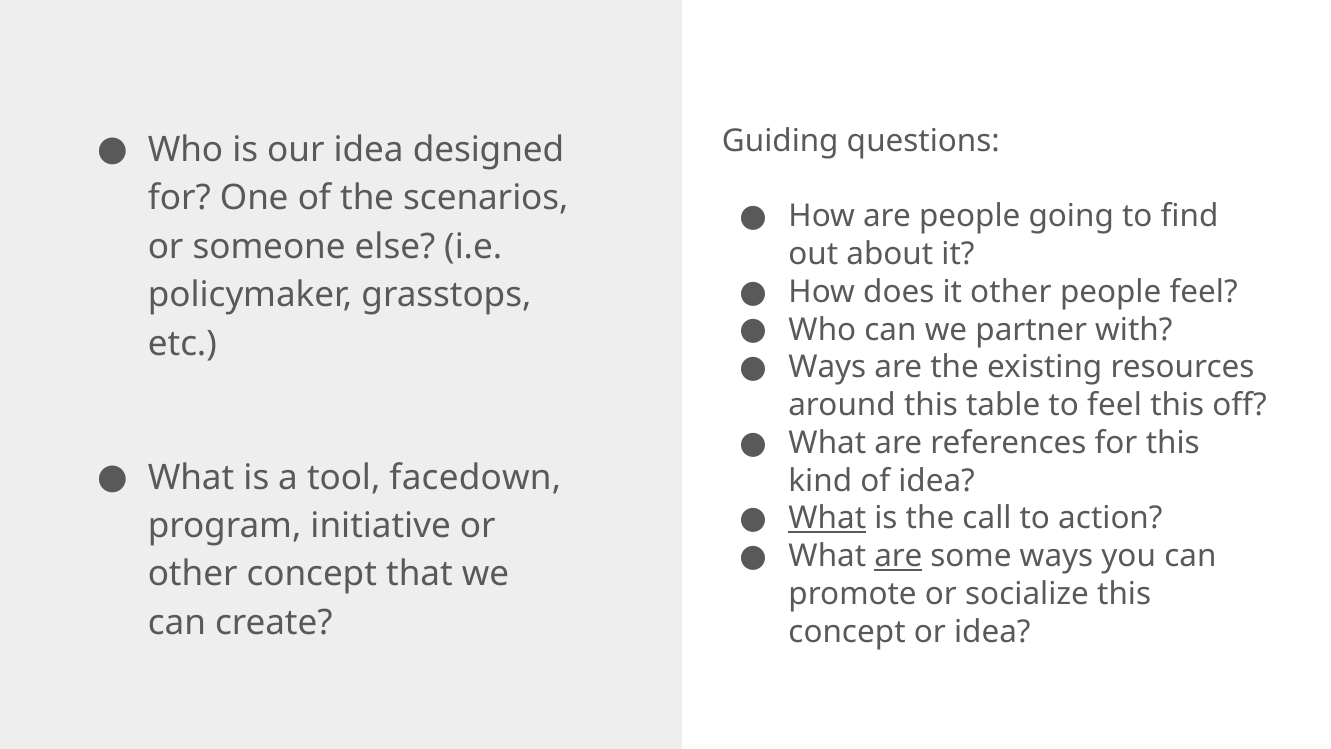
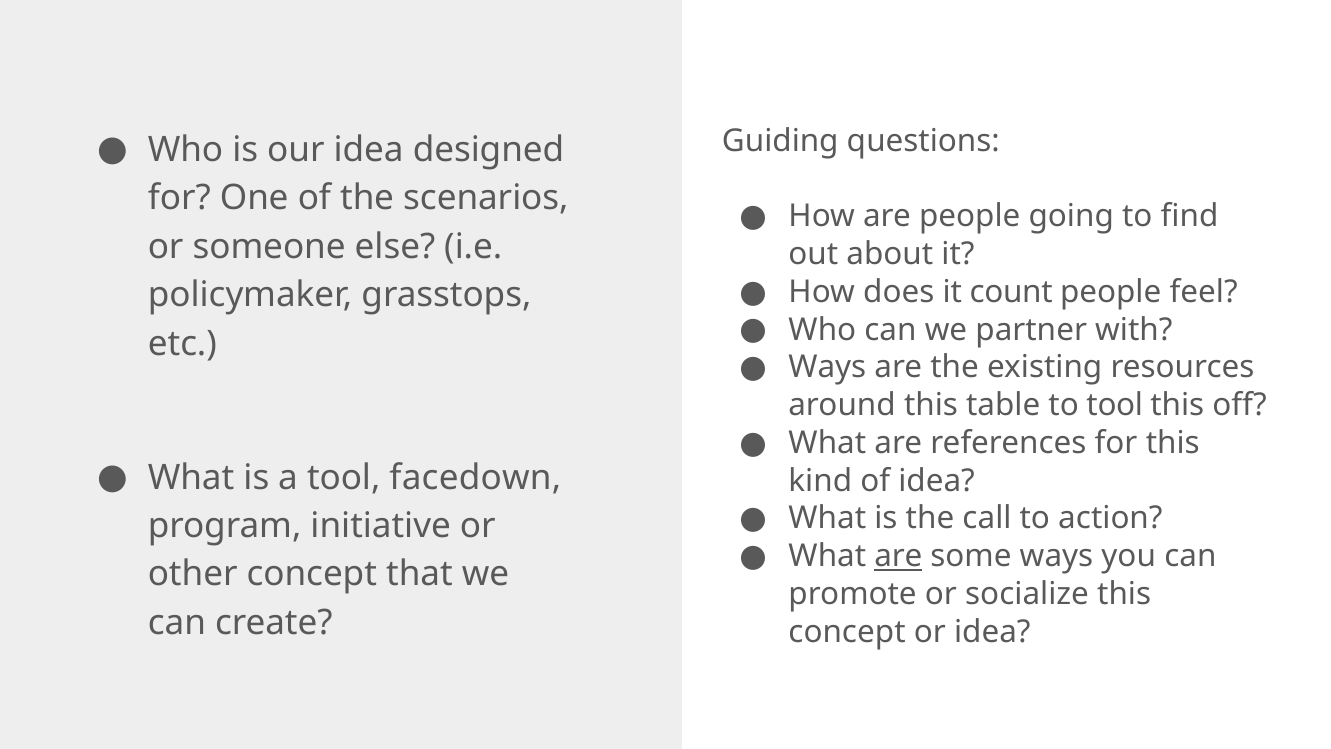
it other: other -> count
to feel: feel -> tool
What at (827, 518) underline: present -> none
